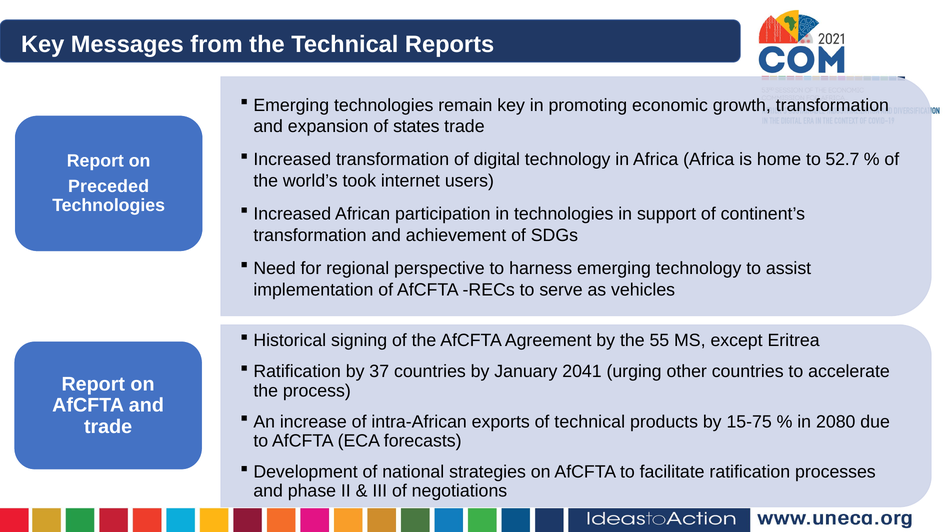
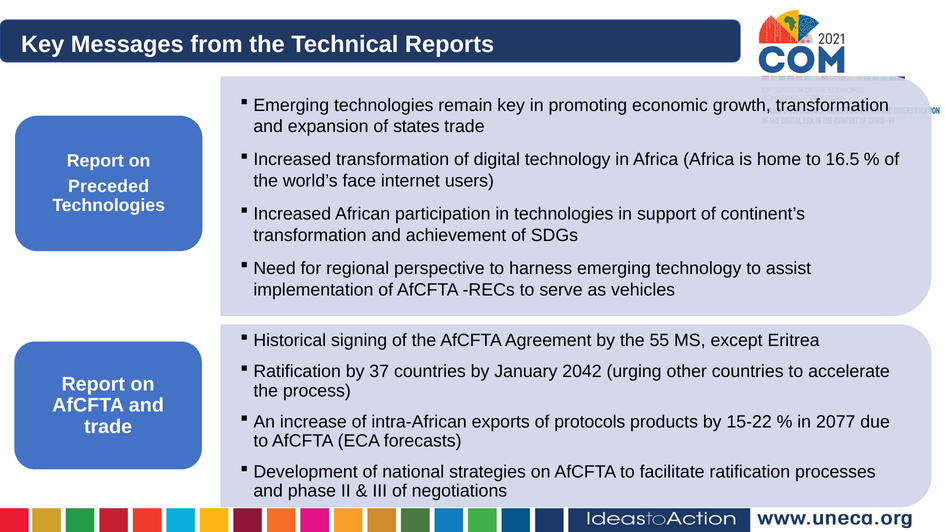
52.7: 52.7 -> 16.5
took: took -> face
2041: 2041 -> 2042
of technical: technical -> protocols
15-75: 15-75 -> 15-22
2080: 2080 -> 2077
